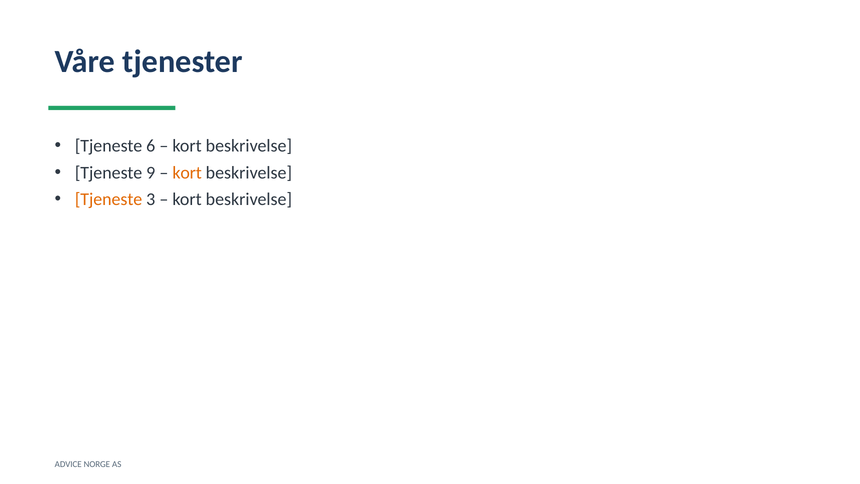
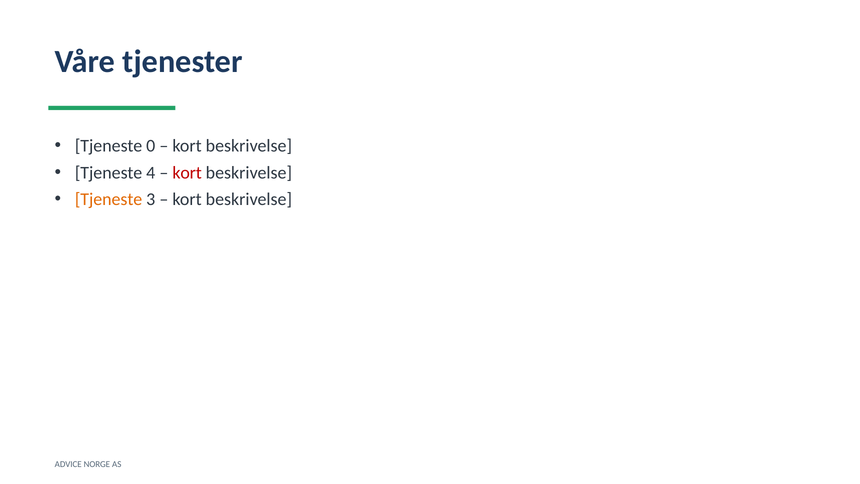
6: 6 -> 0
9: 9 -> 4
kort at (187, 173) colour: orange -> red
